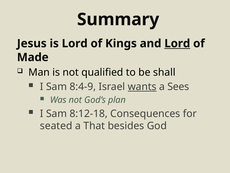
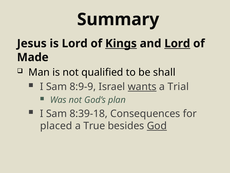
Kings underline: none -> present
8:4-9: 8:4-9 -> 8:9-9
Sees: Sees -> Trial
8:12-18: 8:12-18 -> 8:39-18
seated: seated -> placed
That: That -> True
God underline: none -> present
